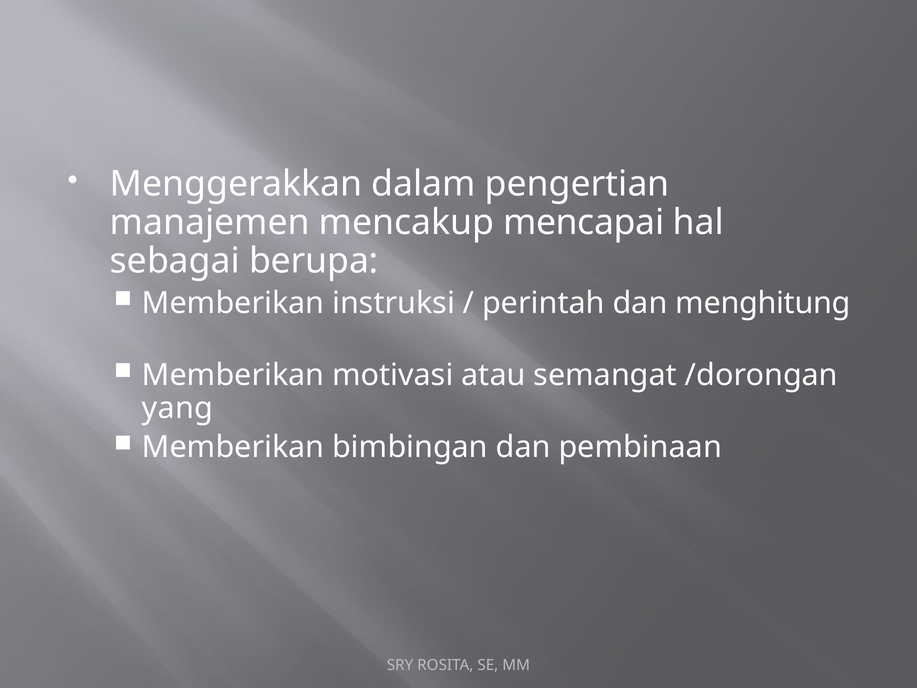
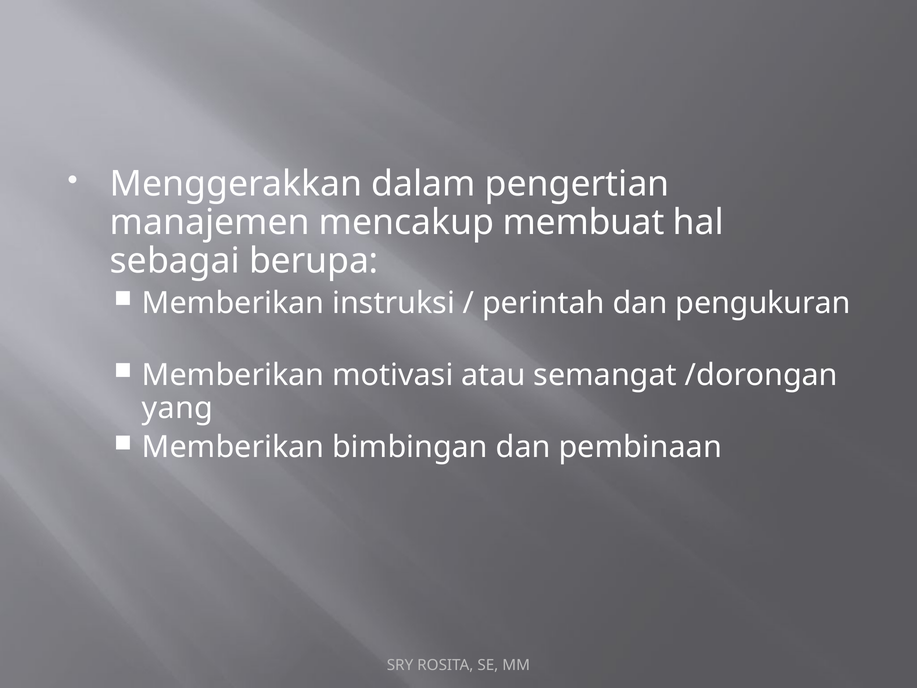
mencapai: mencapai -> membuat
menghitung: menghitung -> pengukuran
